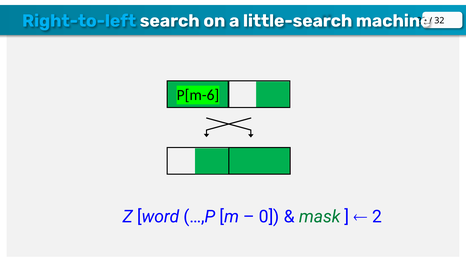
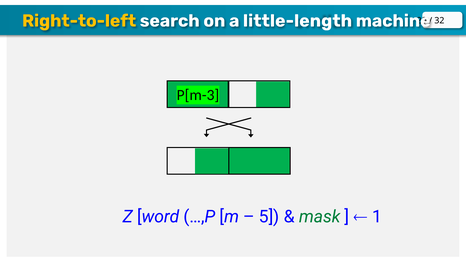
Right-to-left colour: light blue -> yellow
little-search: little-search -> little-length
P[m-6: P[m-6 -> P[m-3
0: 0 -> 5
2: 2 -> 1
